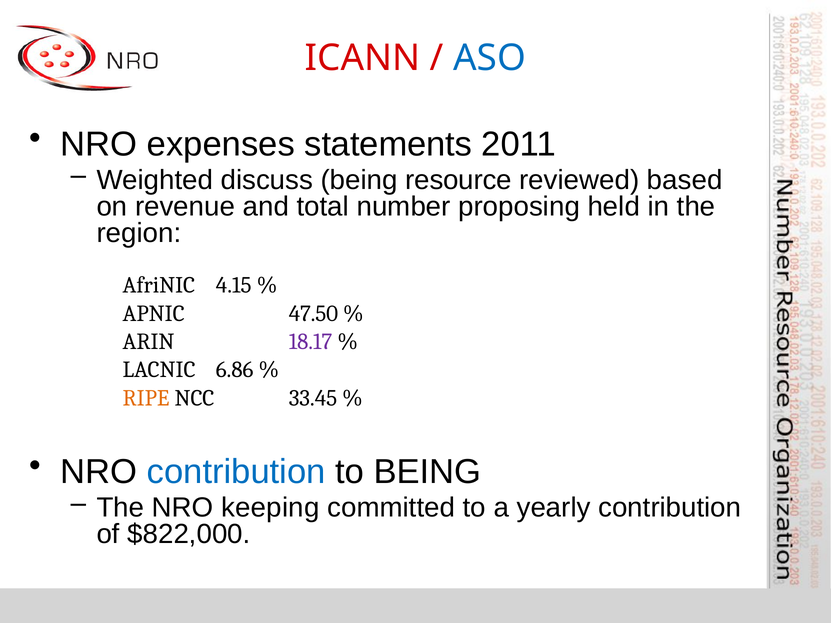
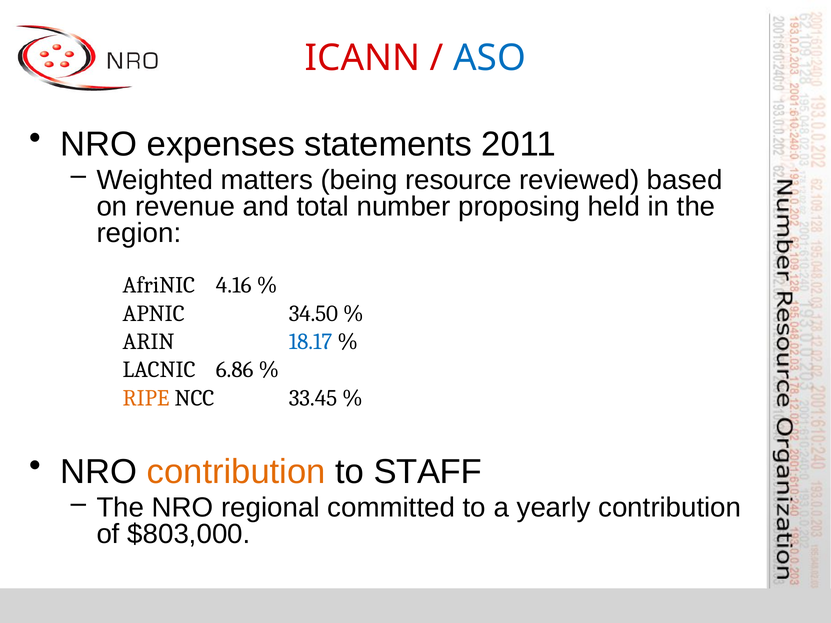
discuss: discuss -> matters
4.15: 4.15 -> 4.16
47.50: 47.50 -> 34.50
18.17 colour: purple -> blue
contribution at (236, 472) colour: blue -> orange
to BEING: BEING -> STAFF
keeping: keeping -> regional
$822,000: $822,000 -> $803,000
